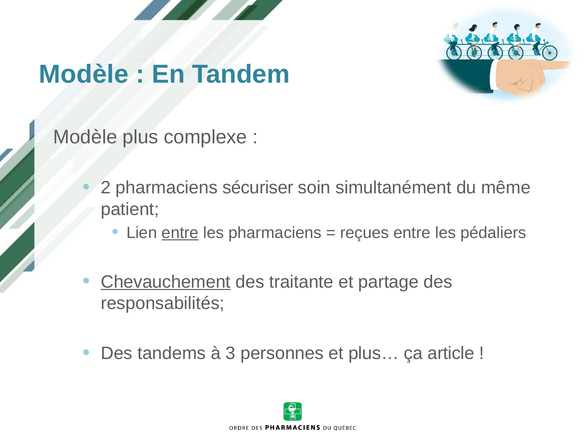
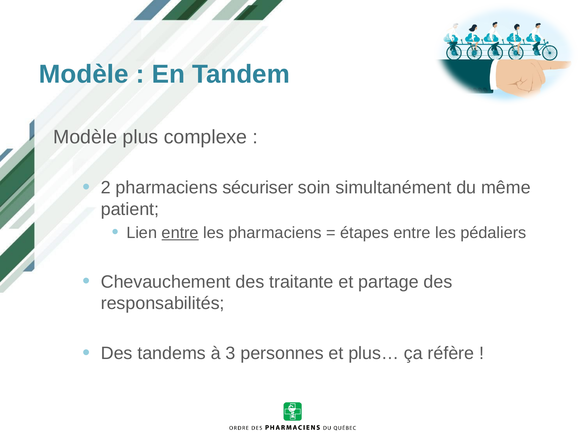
reçues: reçues -> étapes
Chevauchement underline: present -> none
article: article -> réfère
